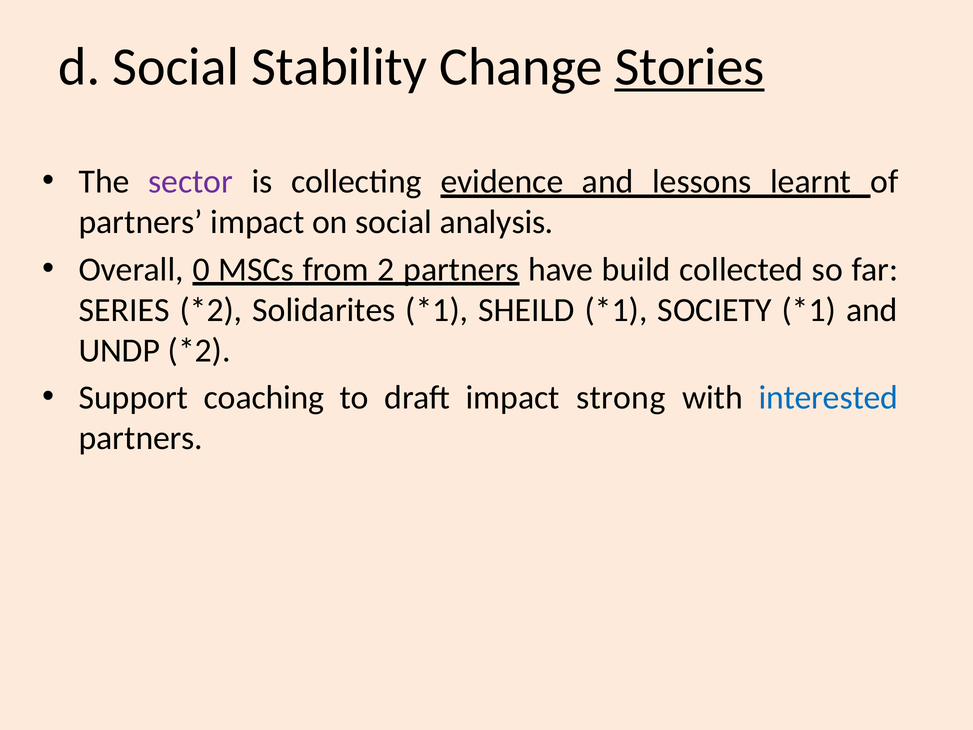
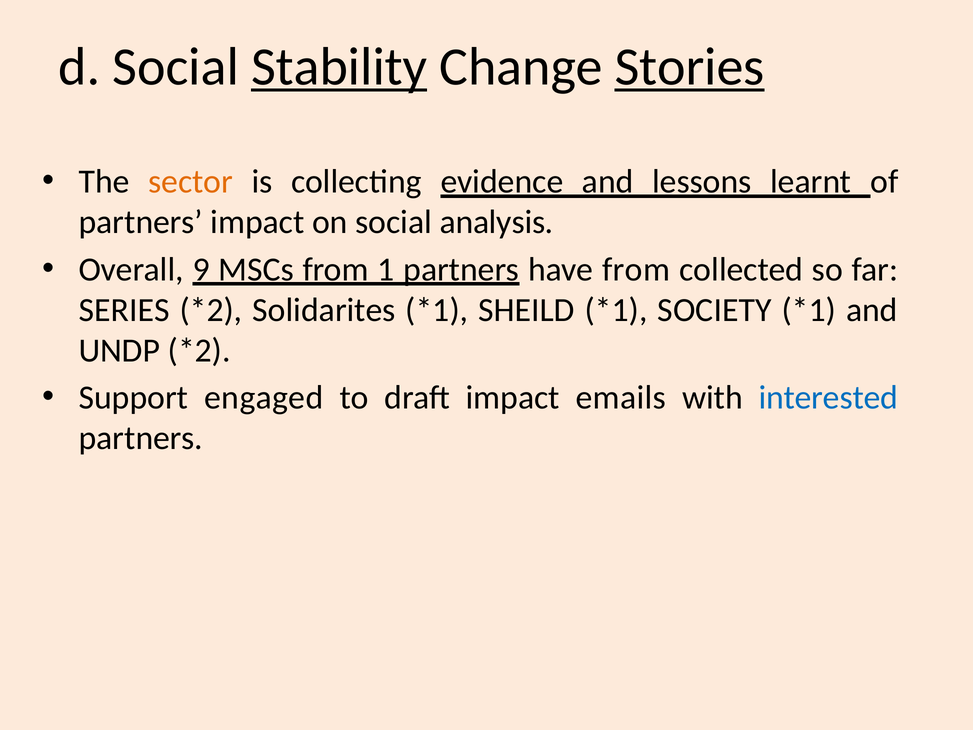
Stability underline: none -> present
sector colour: purple -> orange
0: 0 -> 9
2: 2 -> 1
have build: build -> from
coaching: coaching -> engaged
strong: strong -> emails
